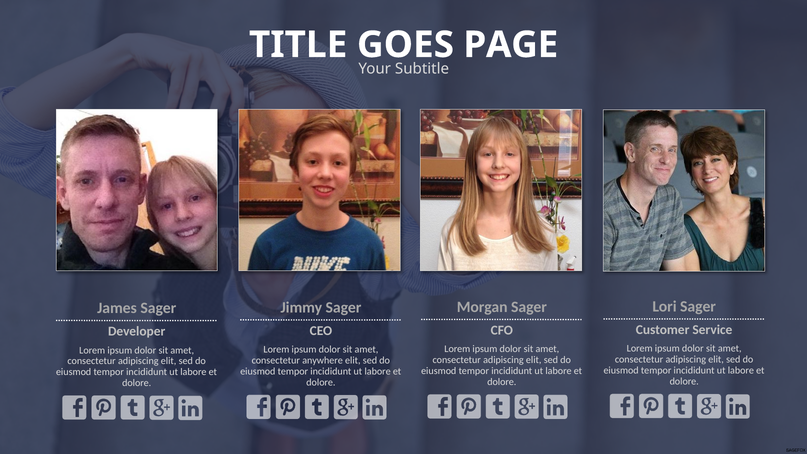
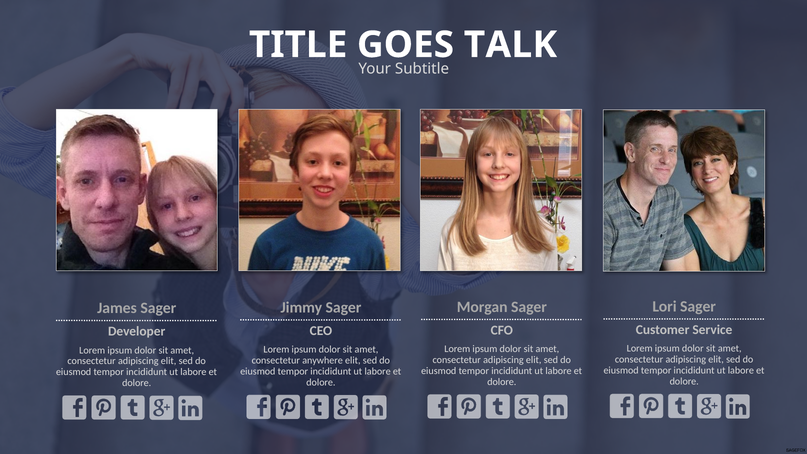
PAGE: PAGE -> TALK
